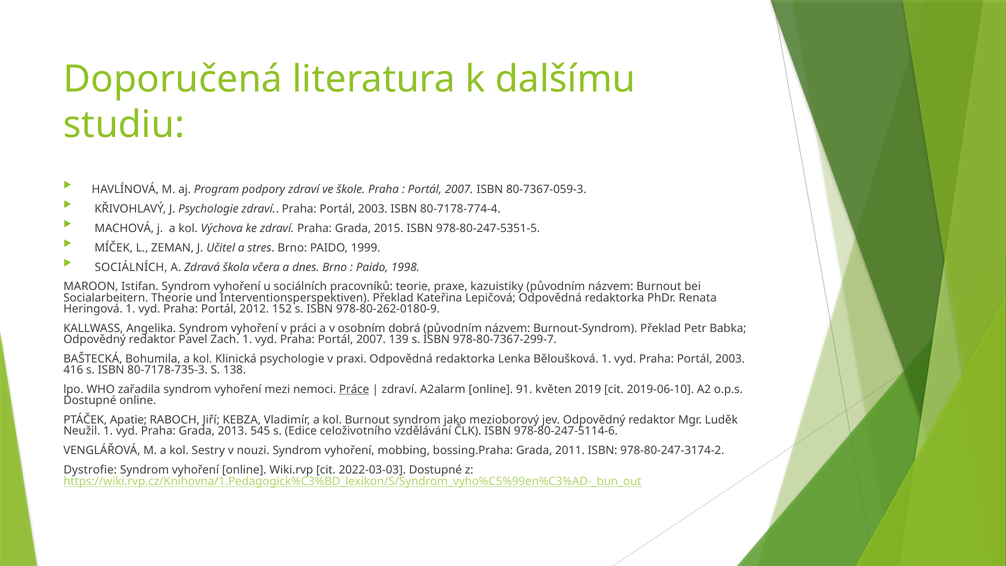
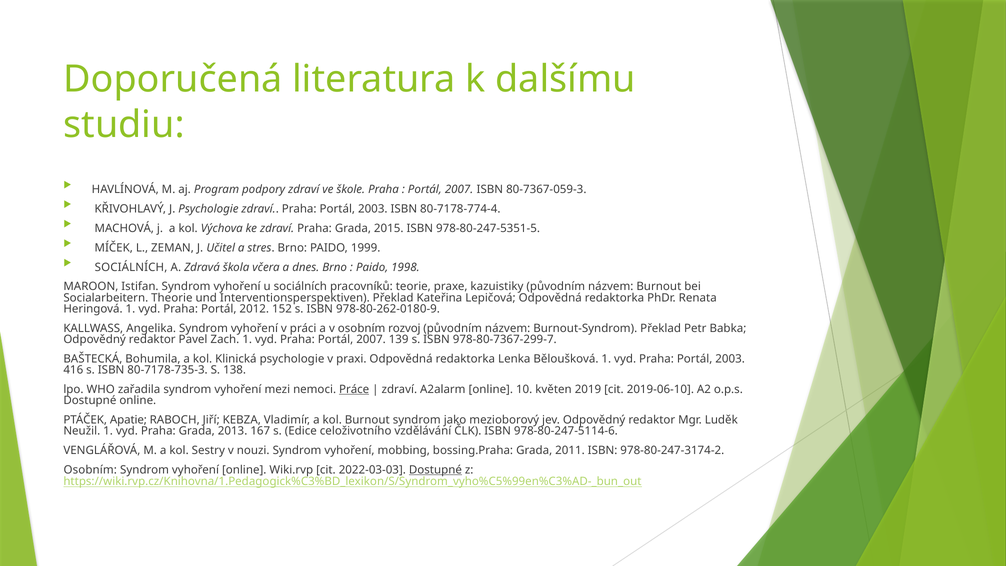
dobrá: dobrá -> rozvoj
91: 91 -> 10
545: 545 -> 167
Dystrofie at (90, 470): Dystrofie -> Osobním
Dostupné at (435, 470) underline: none -> present
